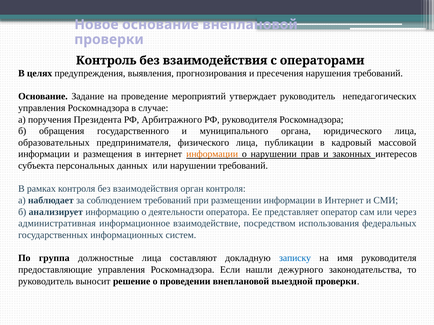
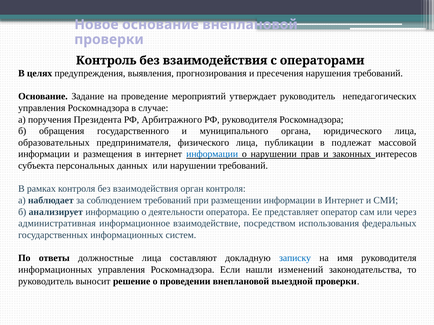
кадровый: кадровый -> подлежат
информации at (212, 154) colour: orange -> blue
группа: группа -> ответы
предоставляющие at (55, 270): предоставляющие -> информационных
дежурного: дежурного -> изменений
